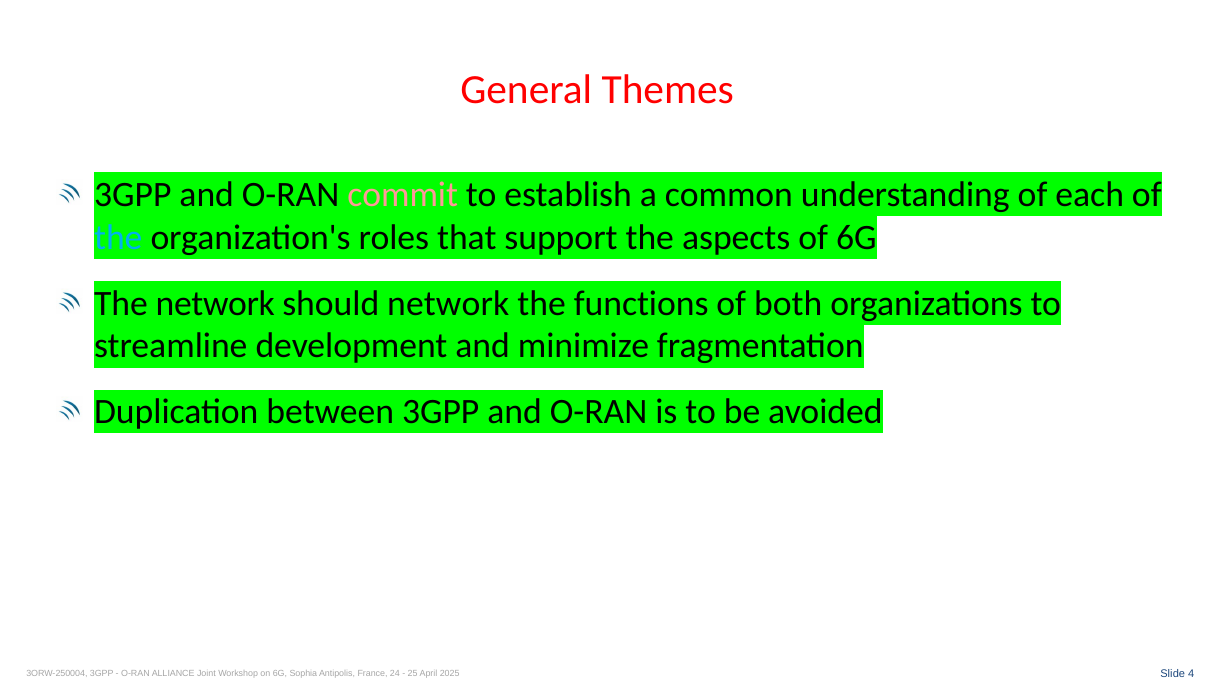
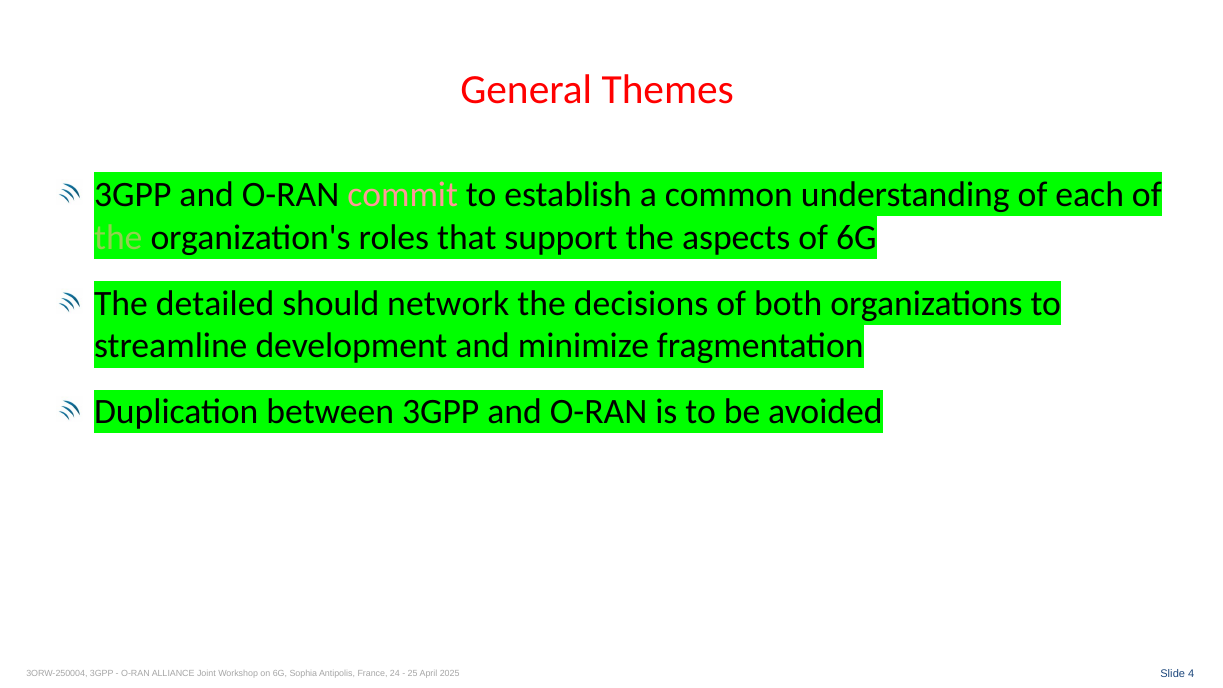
the at (118, 238) colour: light blue -> light green
The network: network -> detailed
functions: functions -> decisions
